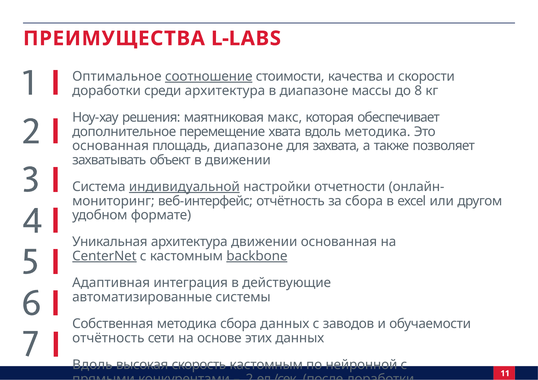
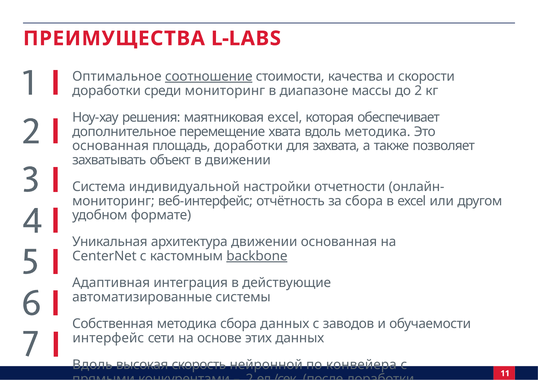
среди архитектура: архитектура -> мониторинг
до 8: 8 -> 2
маятниковая макс: макс -> excel
площадь диапазоне: диапазоне -> доработки
индивидуальной underline: present -> none
CenterNet underline: present -> none
отчётность at (108, 338): отчётность -> интерфейс
скорость кастомным: кастомным -> нейронной
нейронной: нейронной -> конвейера
